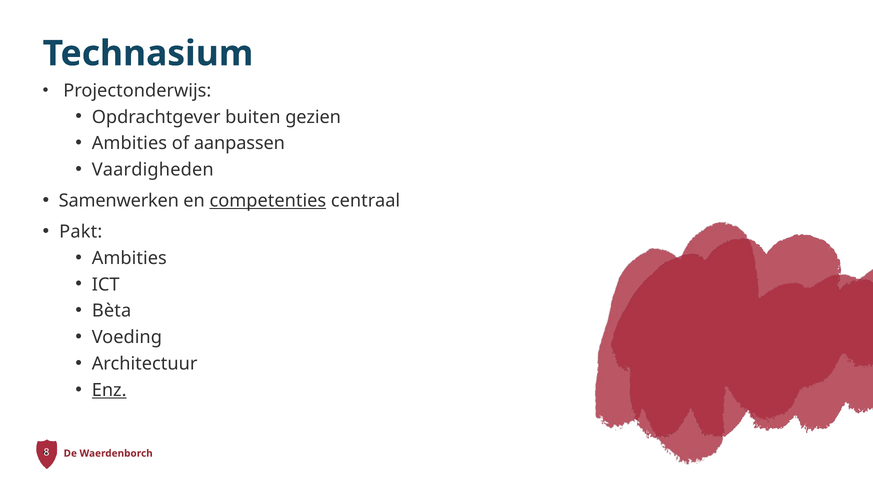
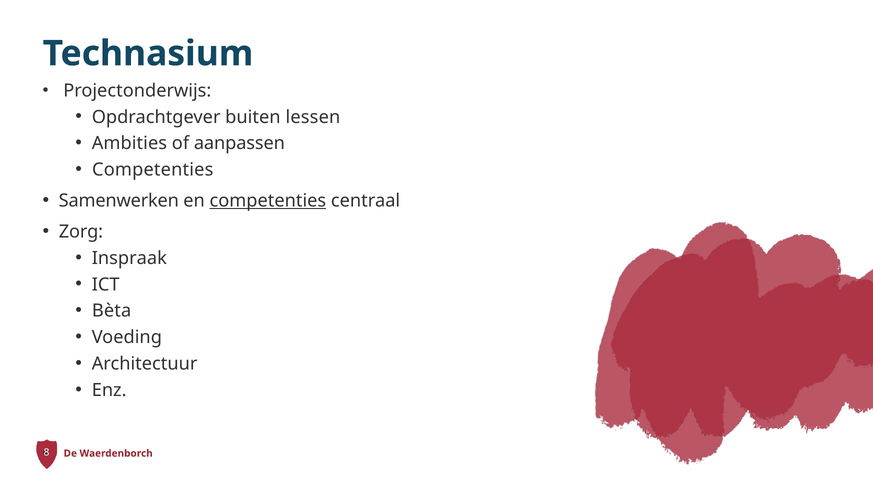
gezien: gezien -> lessen
Vaardigheden at (153, 170): Vaardigheden -> Competenties
Pakt: Pakt -> Zorg
Ambities at (129, 258): Ambities -> Inspraak
Enz underline: present -> none
